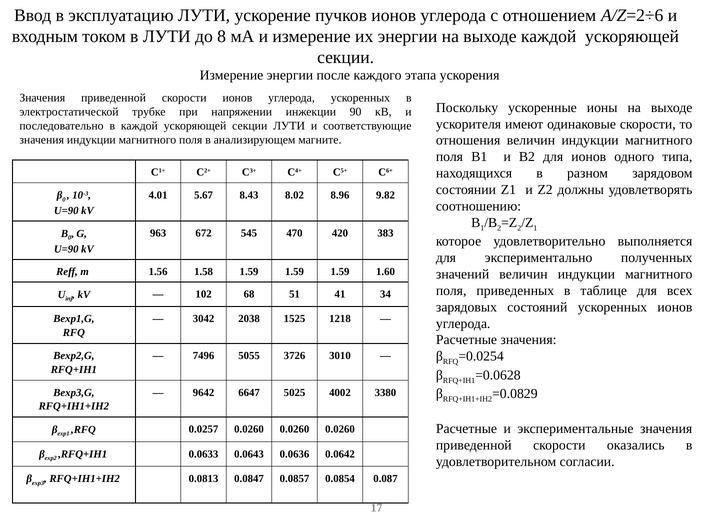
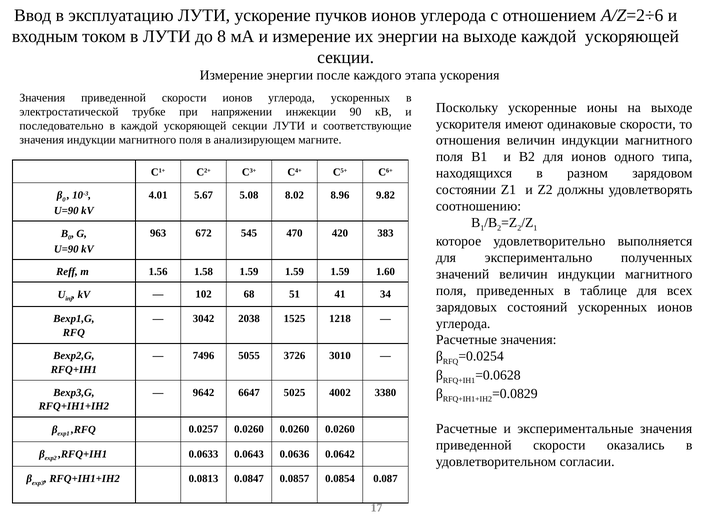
8.43: 8.43 -> 5.08
